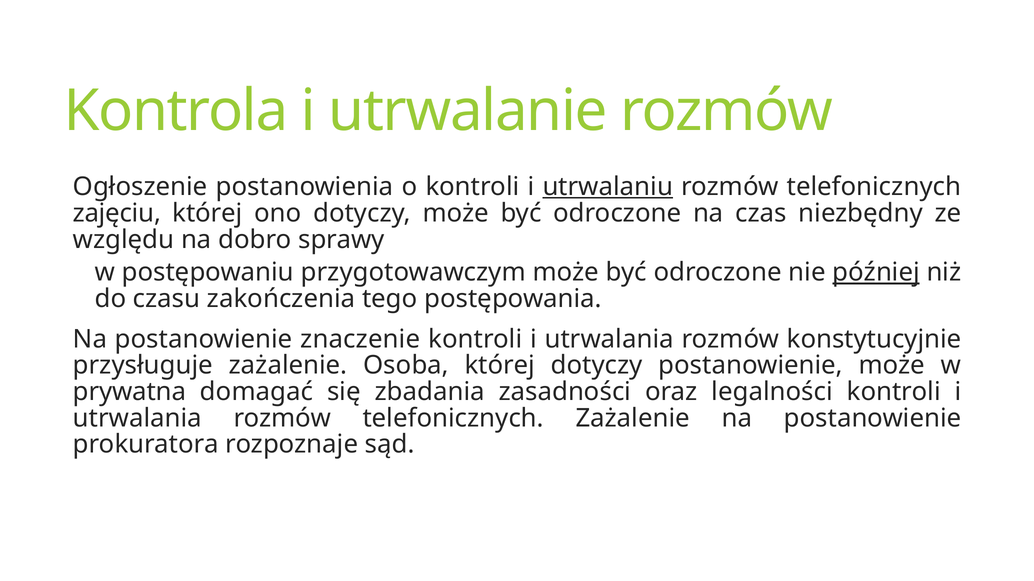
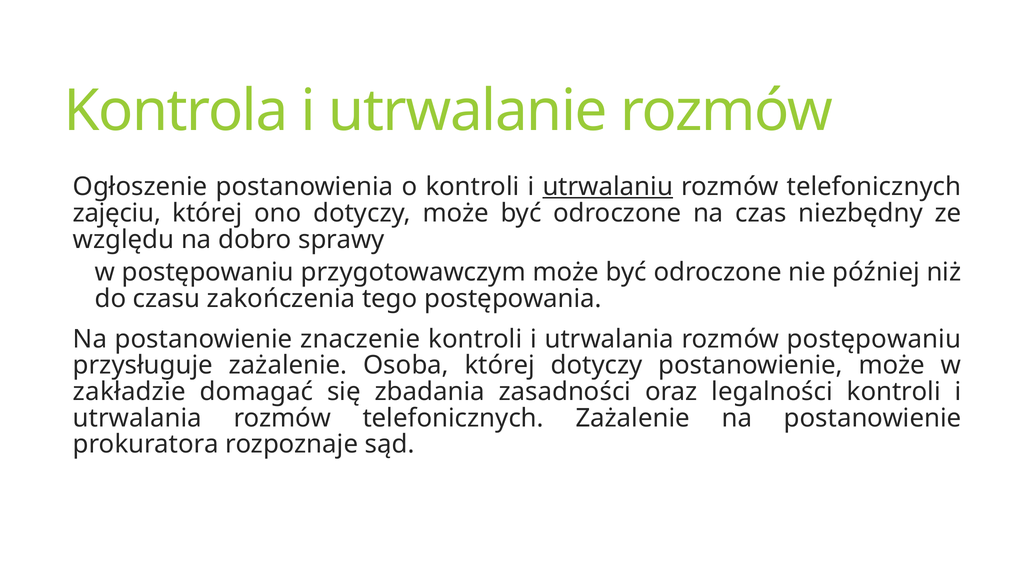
później underline: present -> none
rozmów konstytucyjnie: konstytucyjnie -> postępowaniu
prywatna: prywatna -> zakładzie
